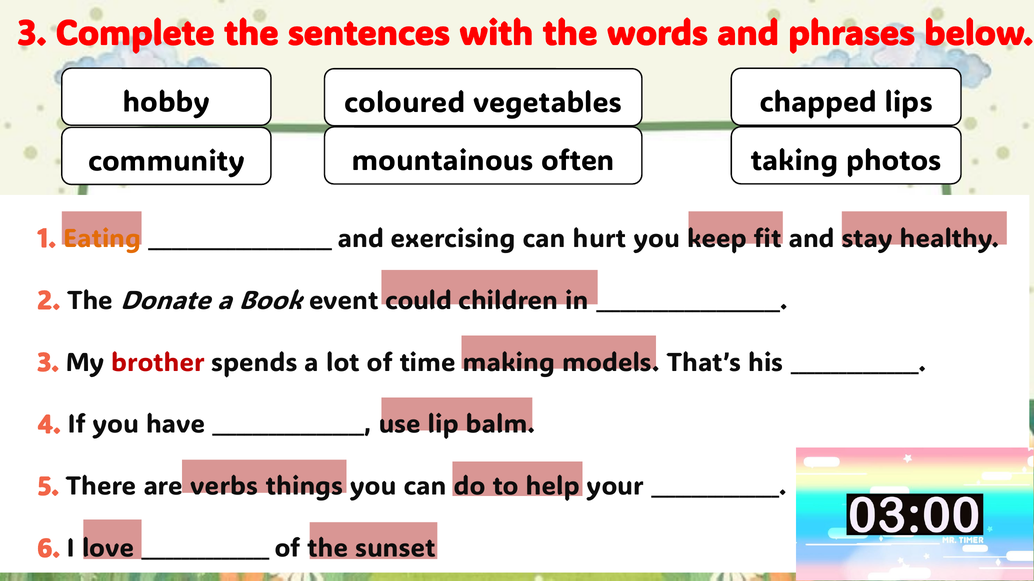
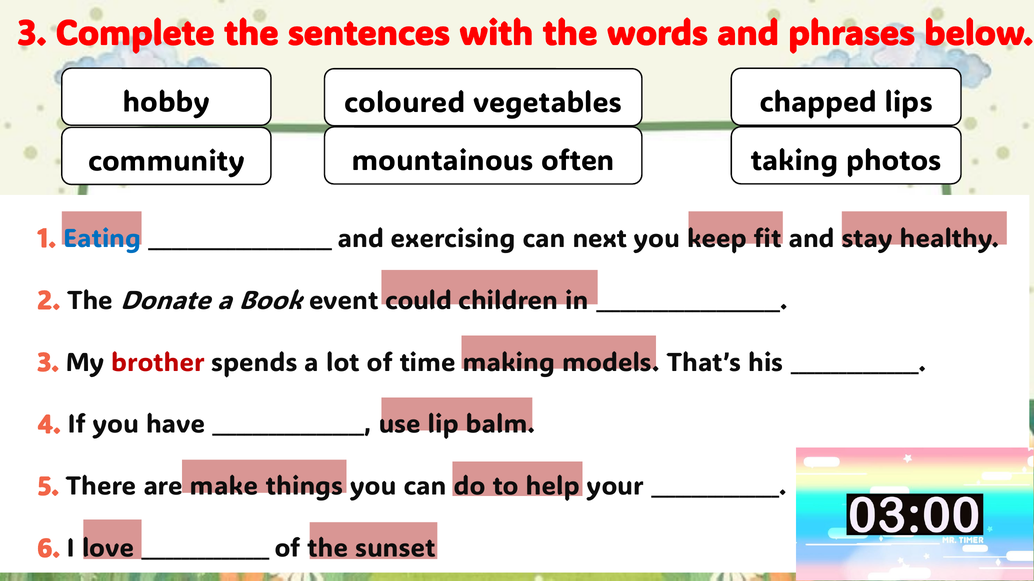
Eating colour: orange -> blue
hurt: hurt -> next
verbs: verbs -> make
